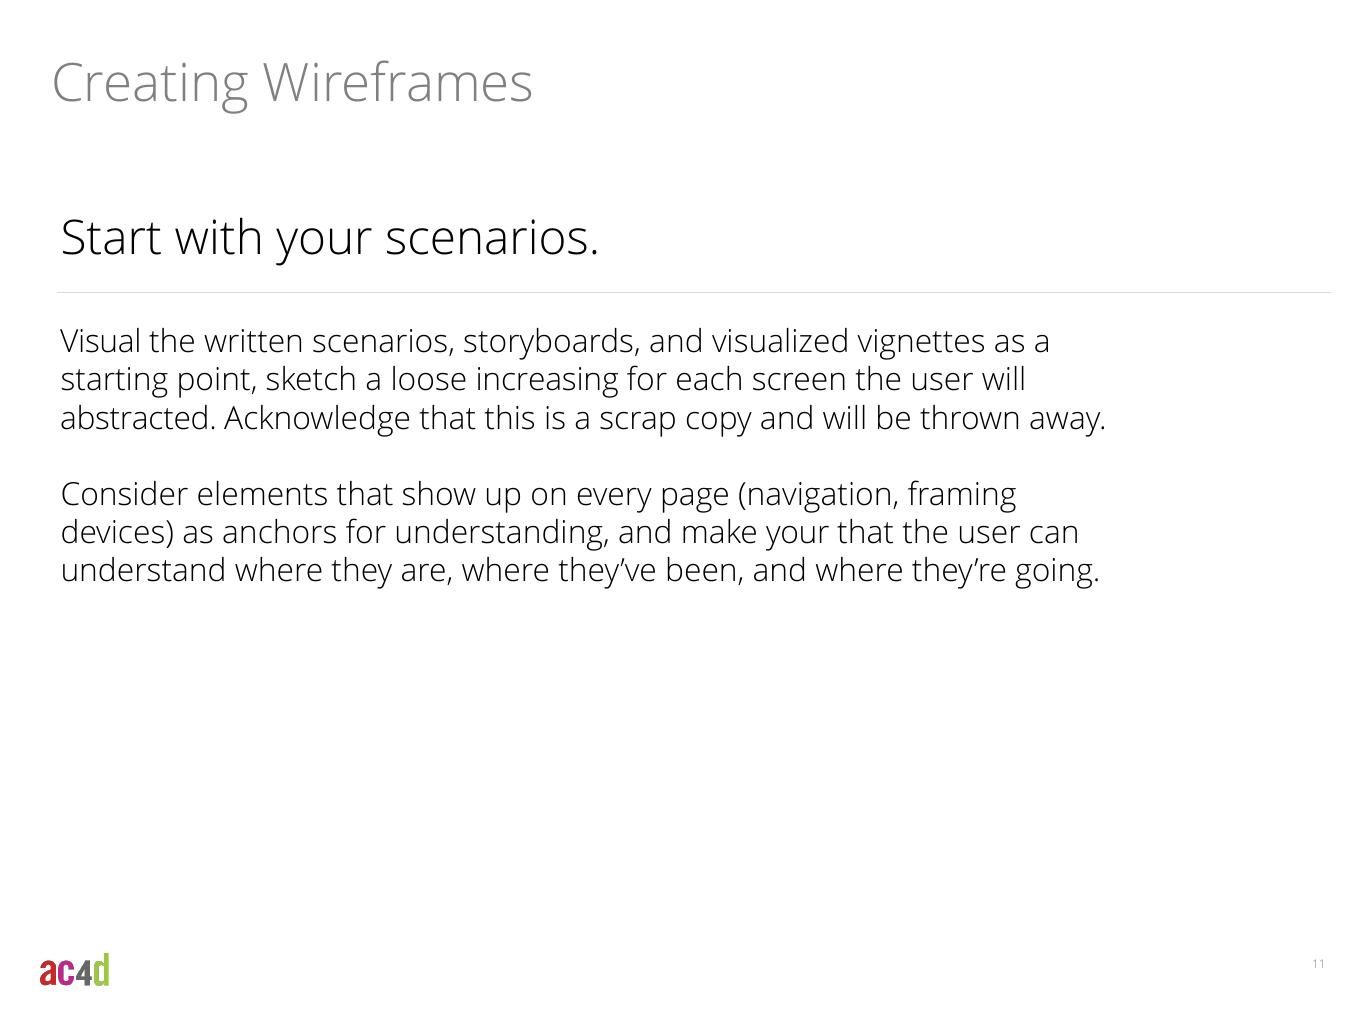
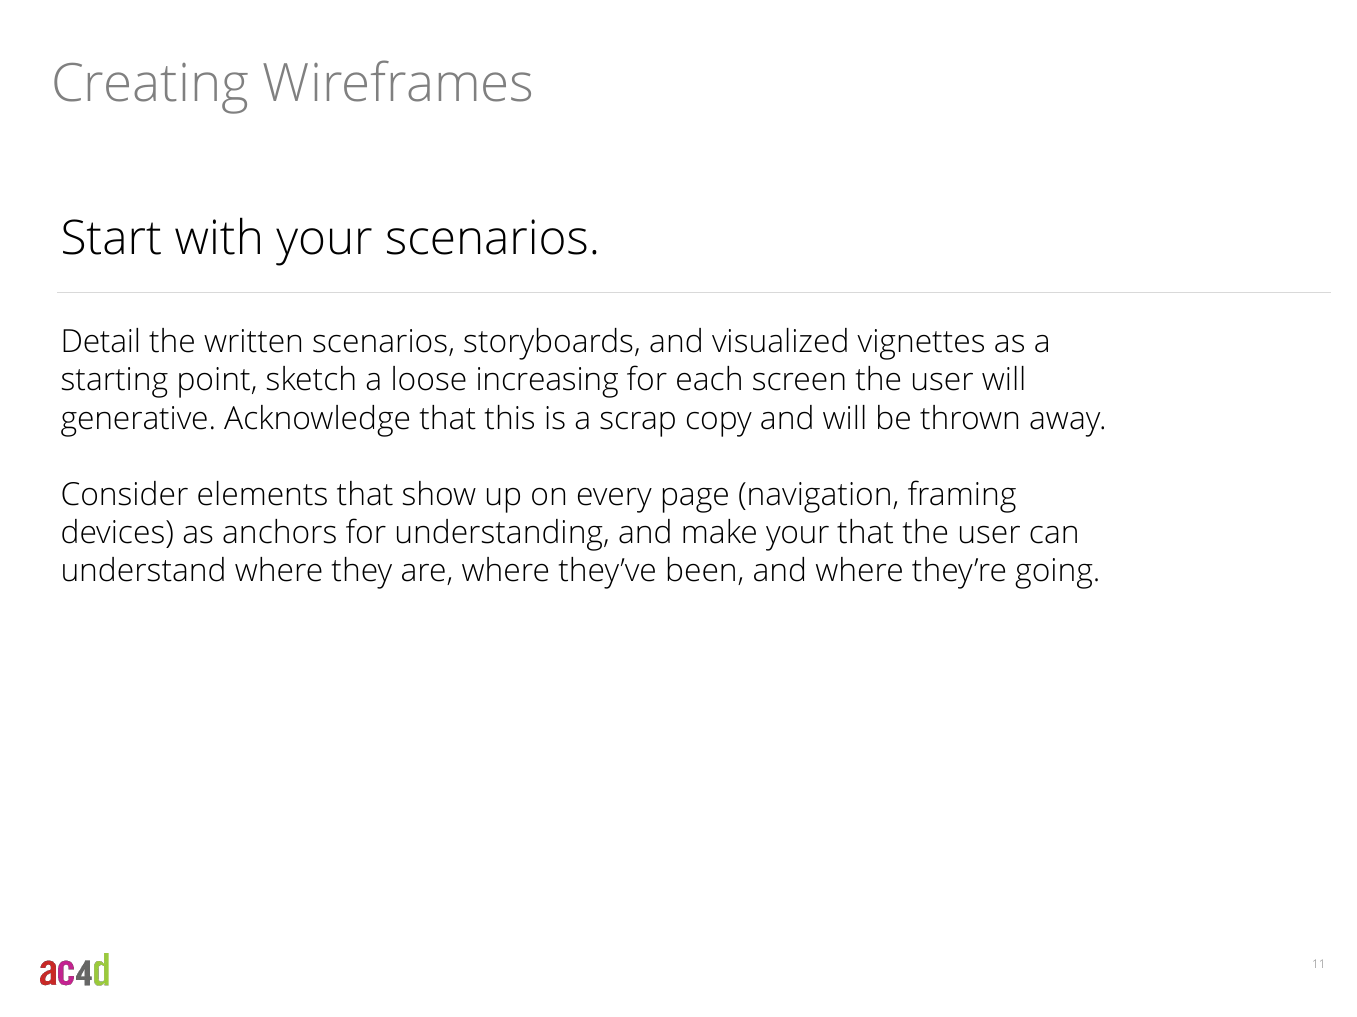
Visual: Visual -> Detail
abstracted: abstracted -> generative
